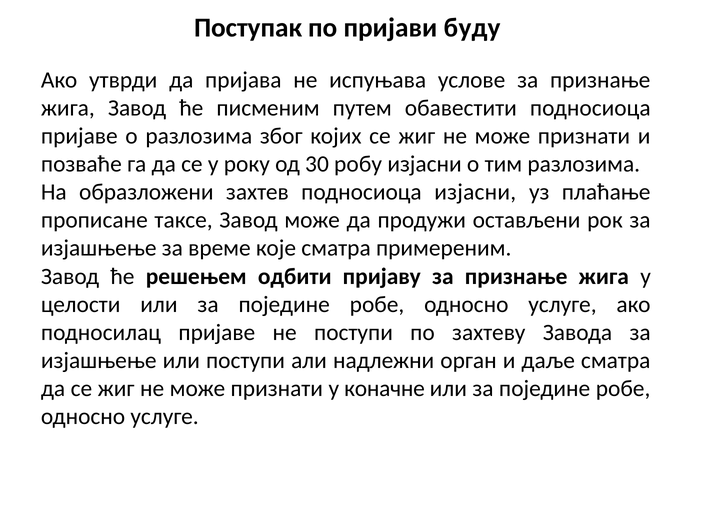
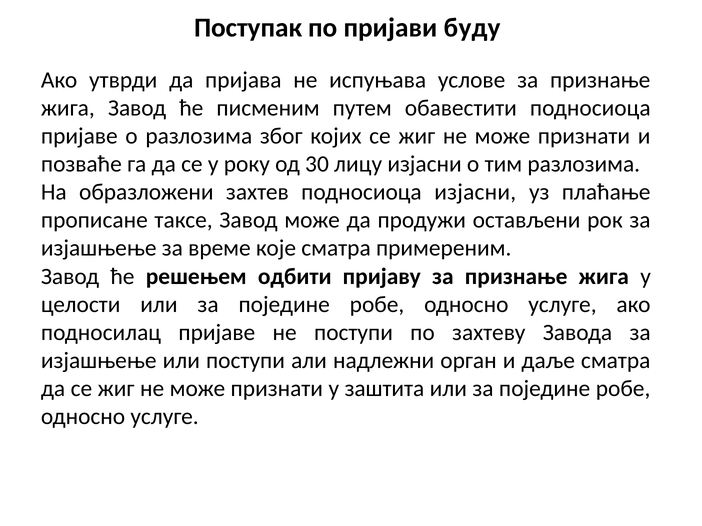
робу: робу -> лицу
коначне: коначне -> заштита
